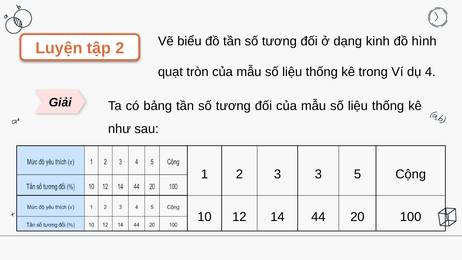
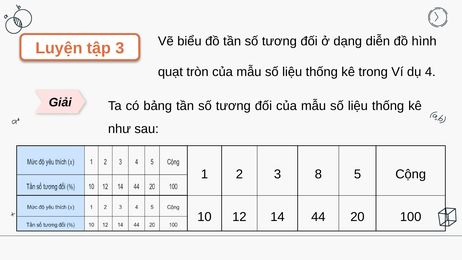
tập 2: 2 -> 3
kinh: kinh -> diễn
3 at (318, 174): 3 -> 8
